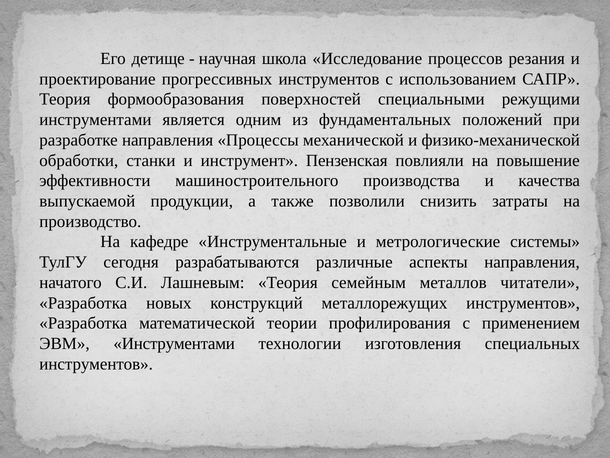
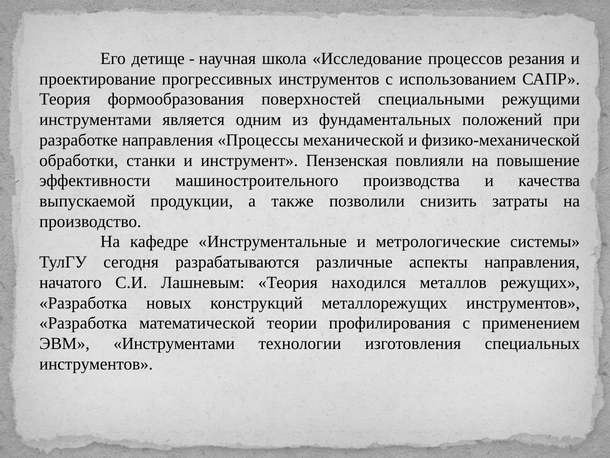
семейным: семейным -> находился
читатели: читатели -> режущих
